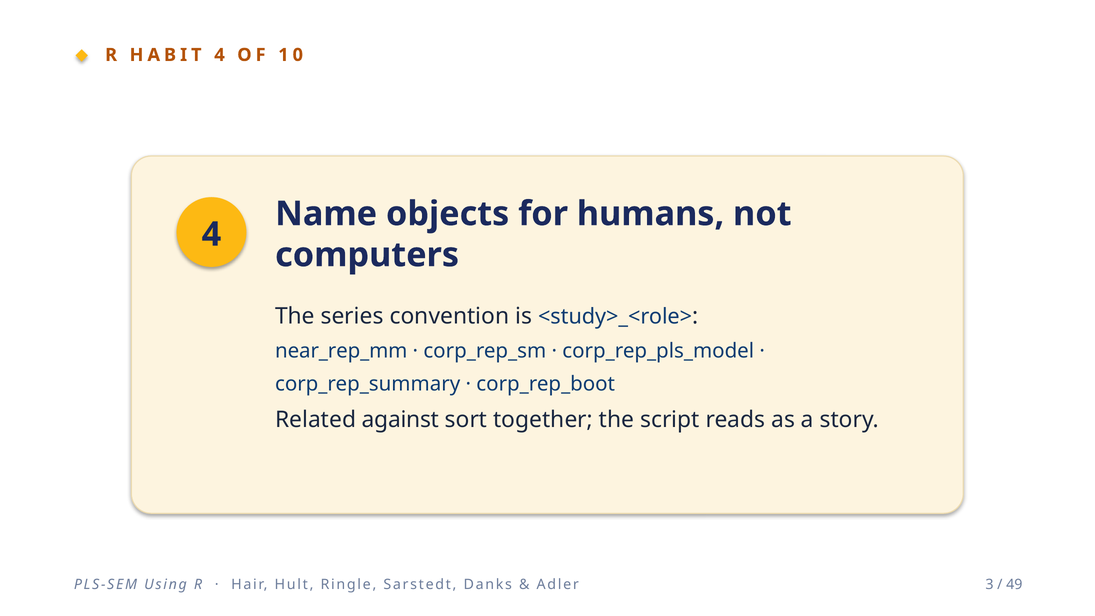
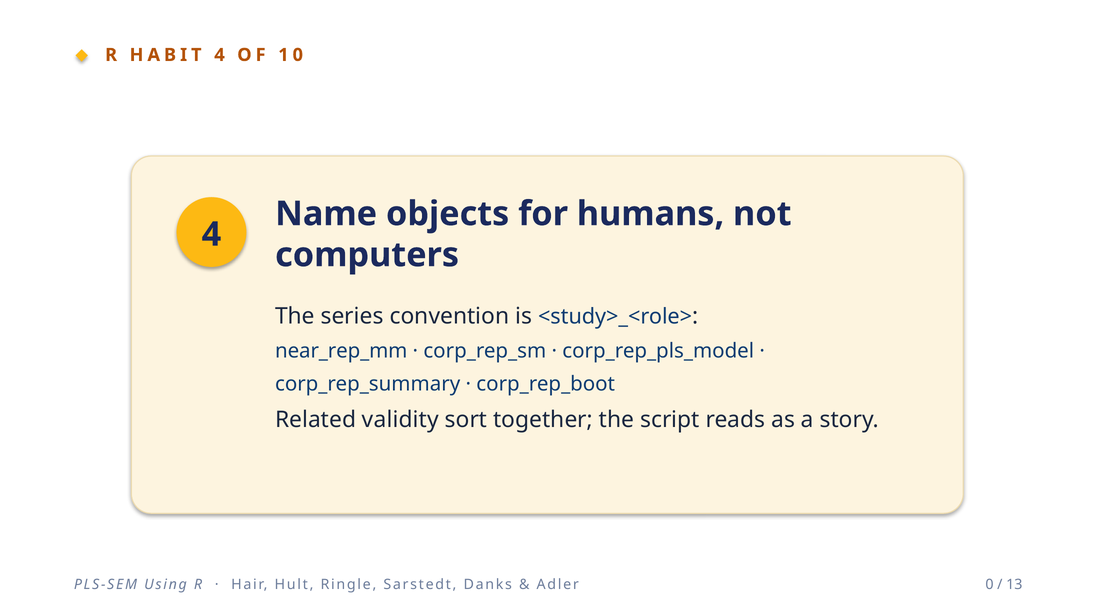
against: against -> validity
3: 3 -> 0
49: 49 -> 13
